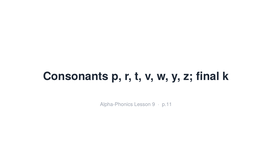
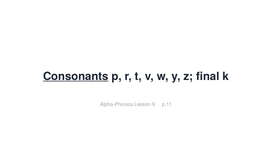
Consonants underline: none -> present
